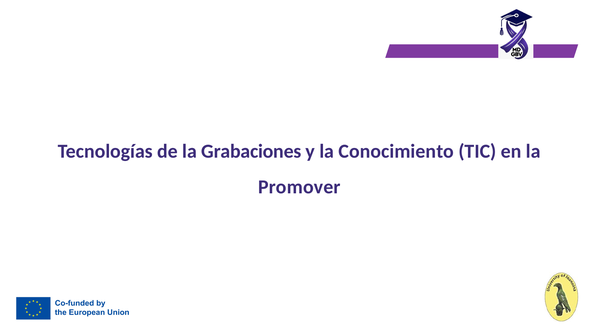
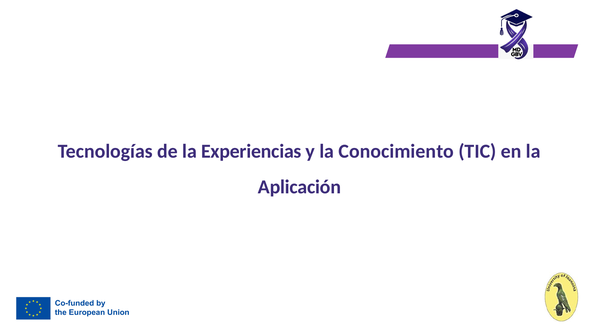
Grabaciones: Grabaciones -> Experiencias
Promover: Promover -> Aplicación
